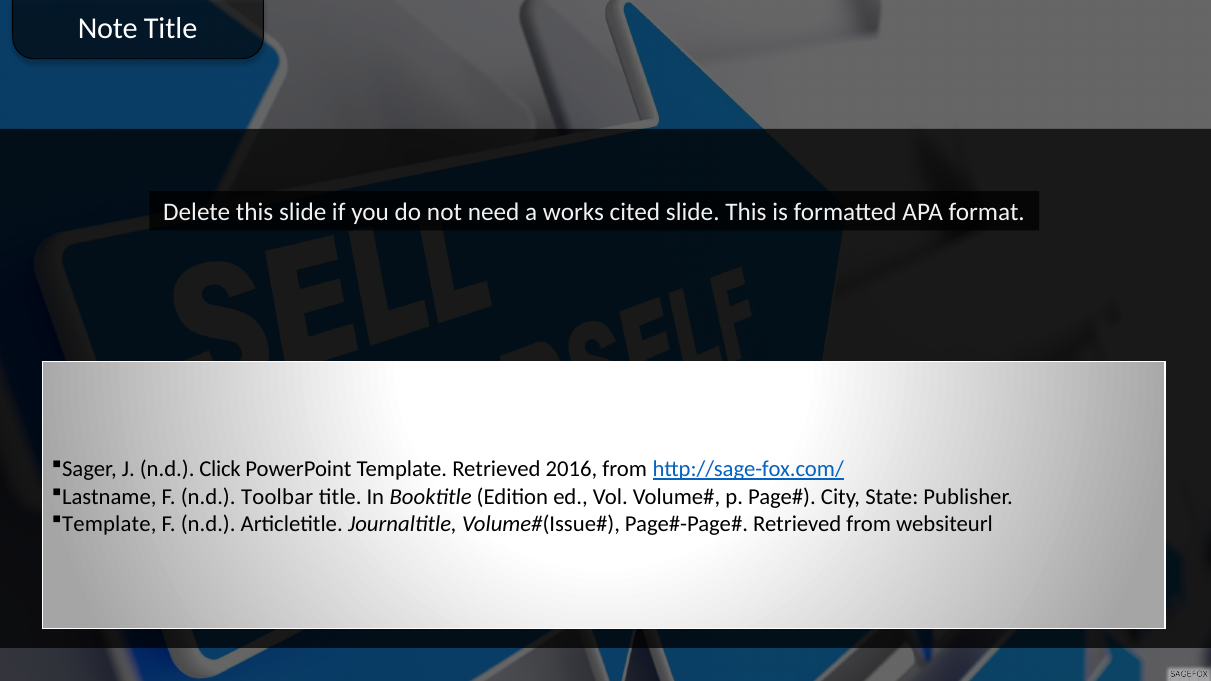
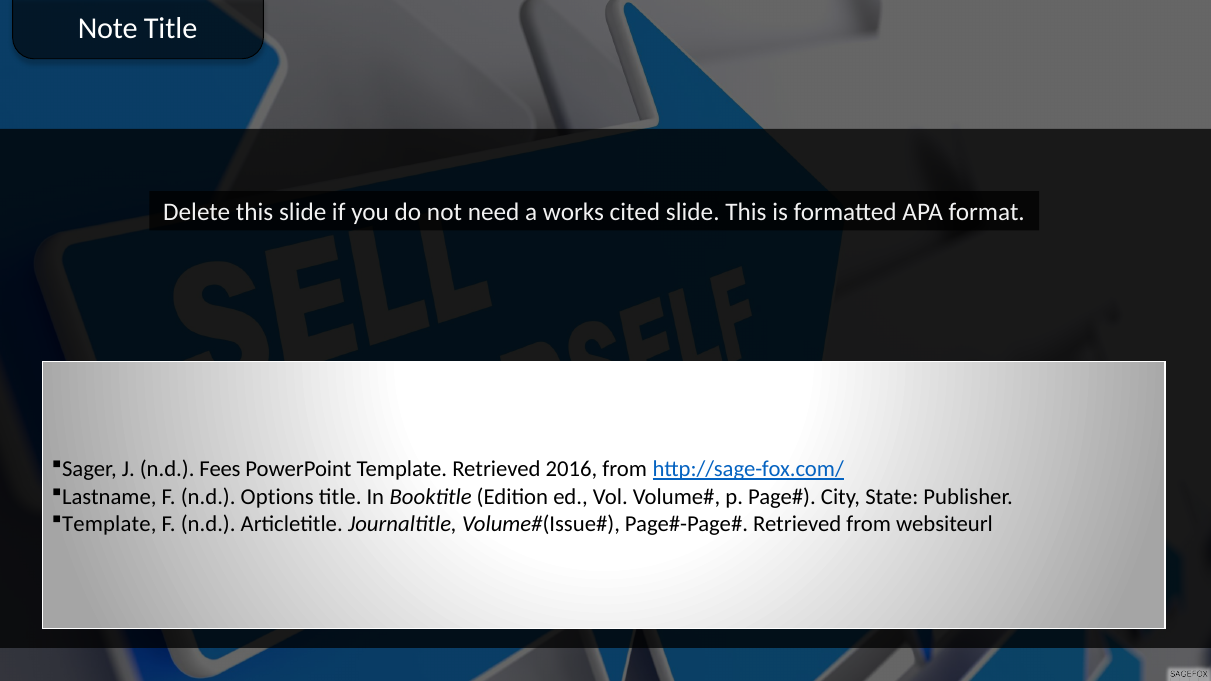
Click: Click -> Fees
Toolbar: Toolbar -> Options
